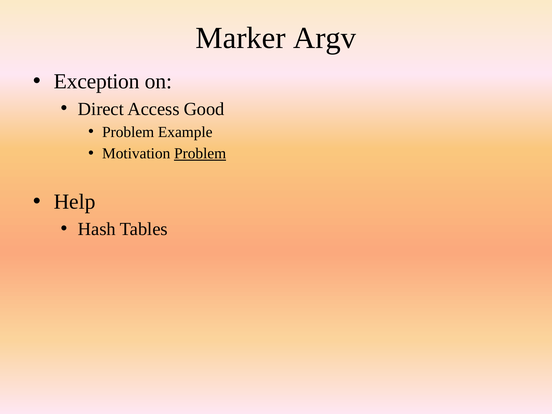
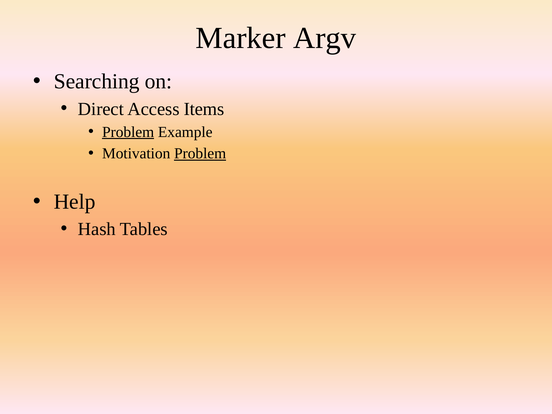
Exception: Exception -> Searching
Good: Good -> Items
Problem at (128, 132) underline: none -> present
